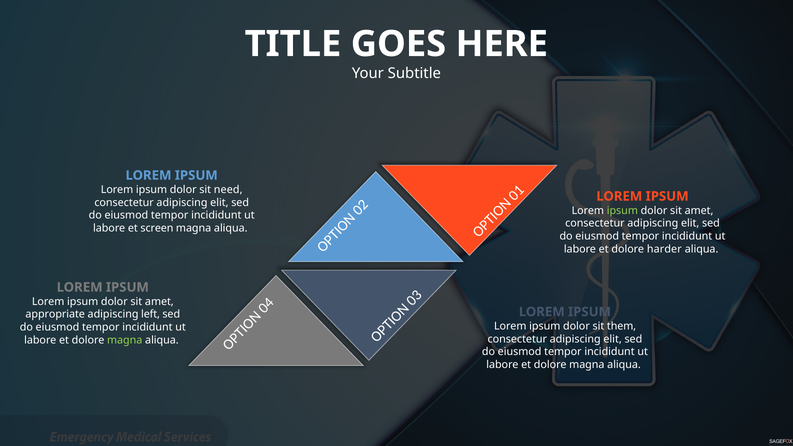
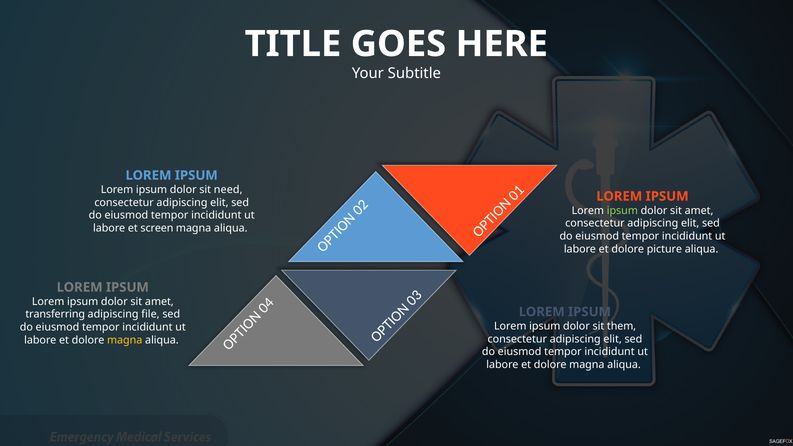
harder: harder -> picture
appropriate: appropriate -> transferring
left: left -> file
magna at (125, 340) colour: light green -> yellow
